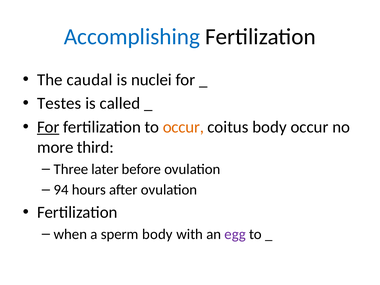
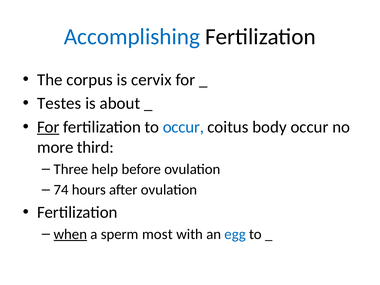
caudal: caudal -> corpus
nuclei: nuclei -> cervix
called: called -> about
occur at (183, 127) colour: orange -> blue
later: later -> help
94: 94 -> 74
when underline: none -> present
sperm body: body -> most
egg colour: purple -> blue
